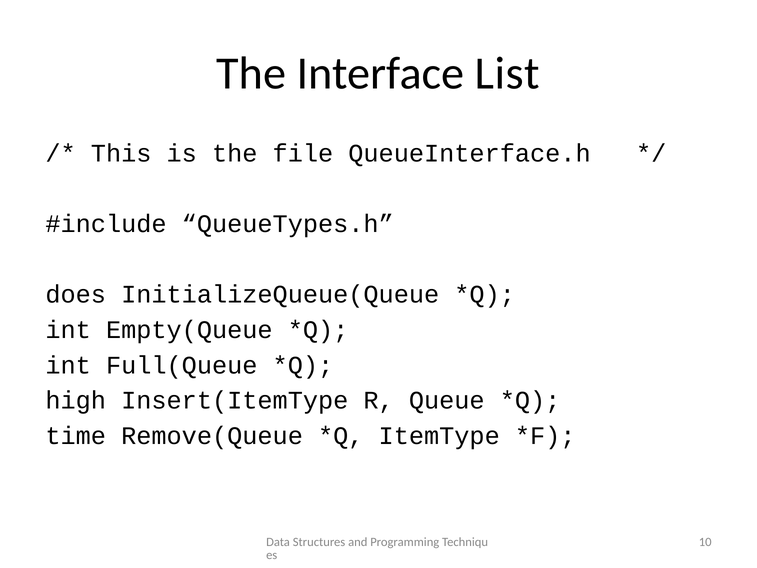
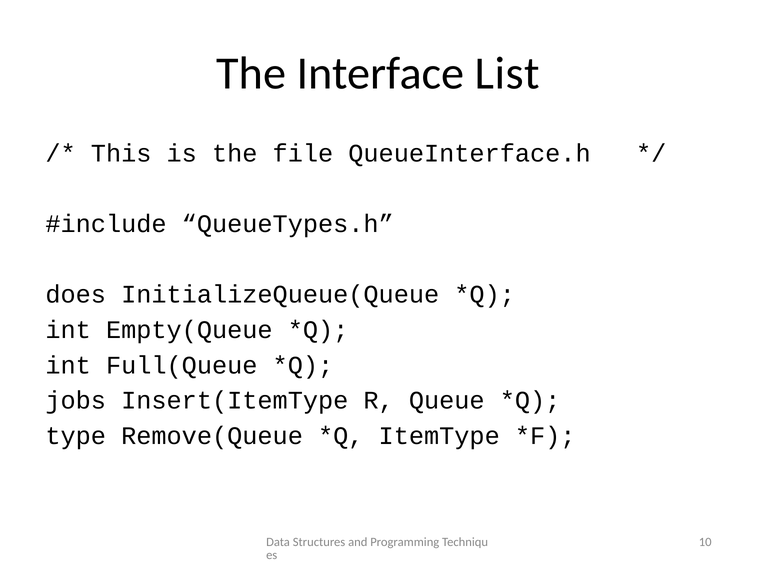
high: high -> jobs
time: time -> type
